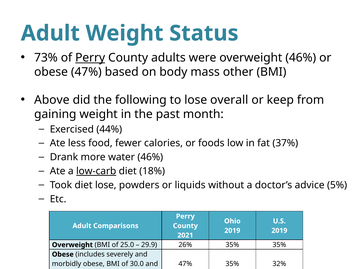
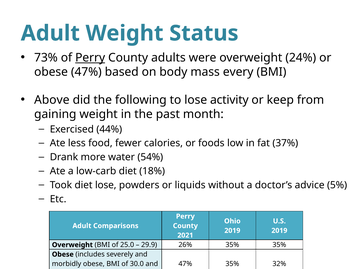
overweight 46%: 46% -> 24%
other: other -> every
overall: overall -> activity
water 46%: 46% -> 54%
low-carb underline: present -> none
